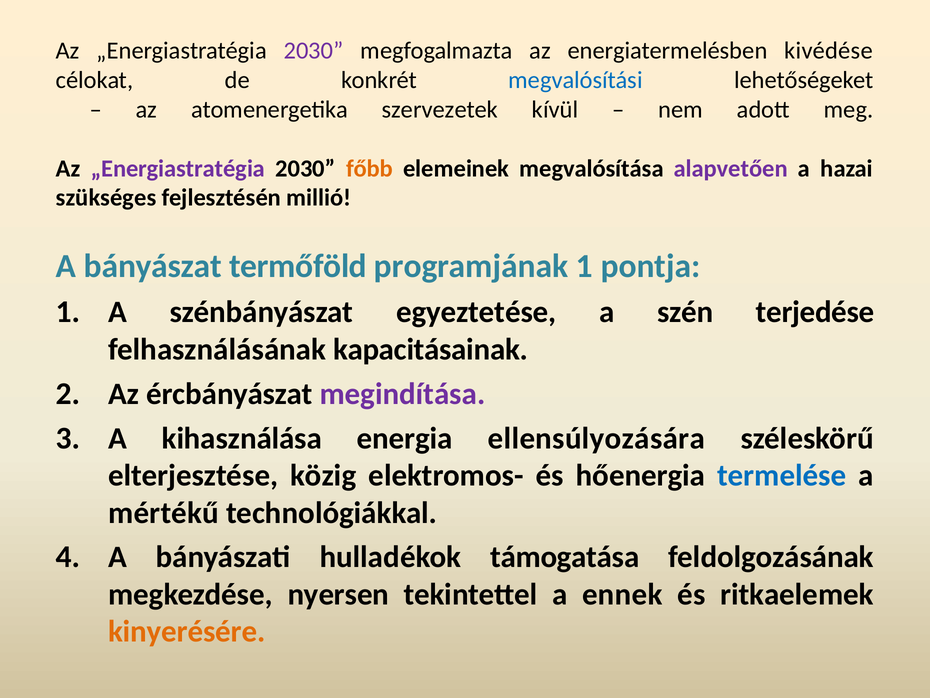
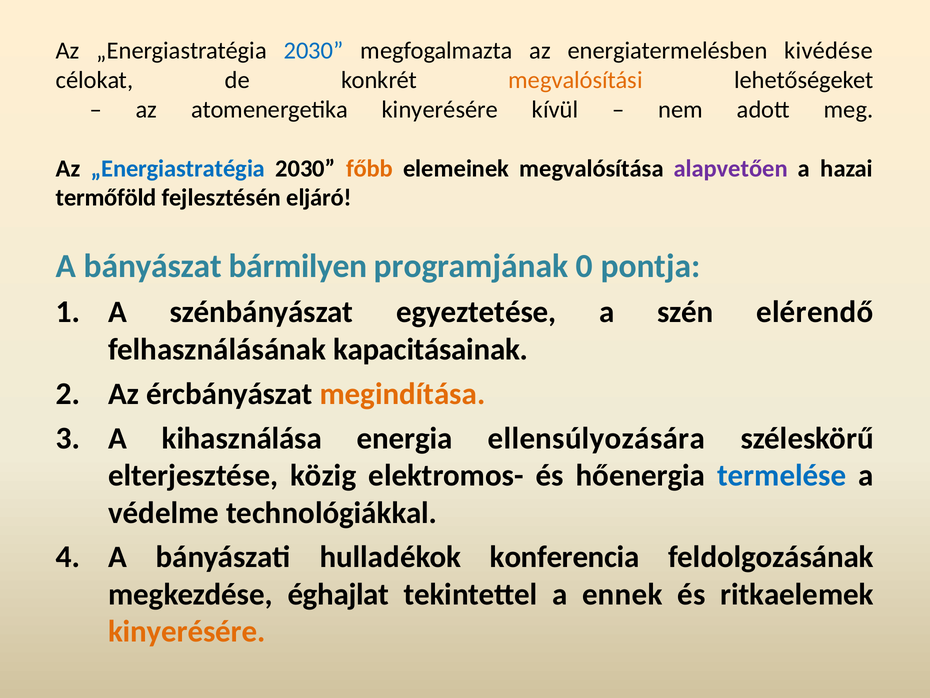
2030 at (314, 51) colour: purple -> blue
megvalósítási colour: blue -> orange
atomenergetika szervezetek: szervezetek -> kinyerésére
„Energiastratégia at (178, 168) colour: purple -> blue
szükséges: szükséges -> termőföld
millió: millió -> eljáró
termőföld: termőföld -> bármilyen
programjának 1: 1 -> 0
terjedése: terjedése -> elérendő
megindítása colour: purple -> orange
mértékű: mértékű -> védelme
támogatása: támogatása -> konferencia
nyersen: nyersen -> éghajlat
